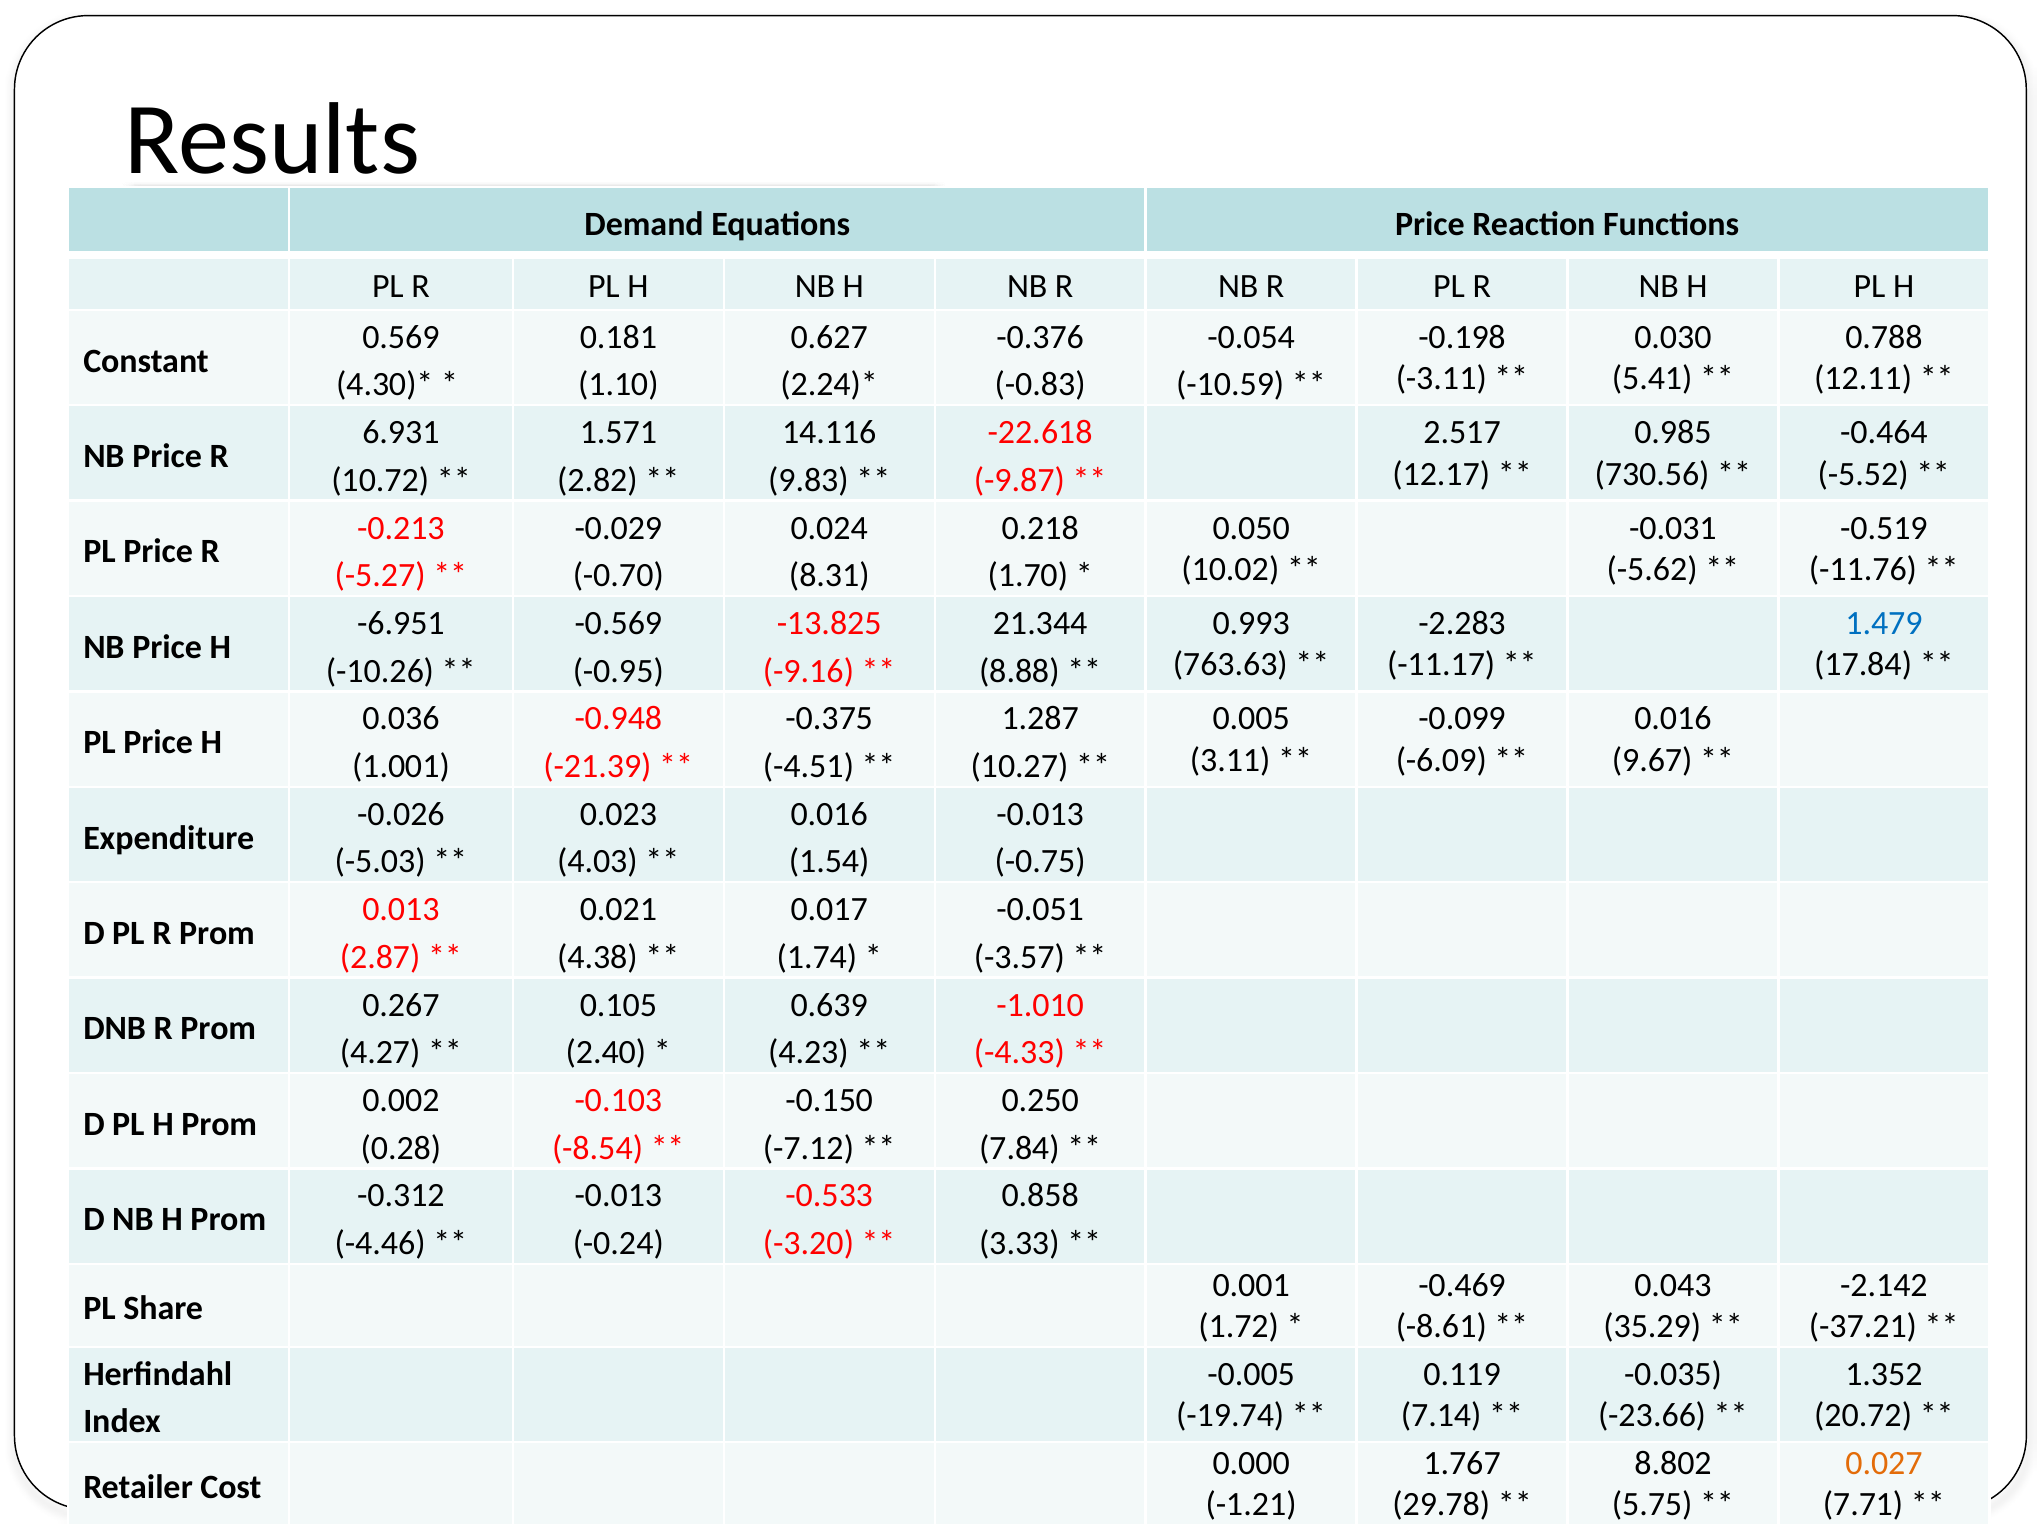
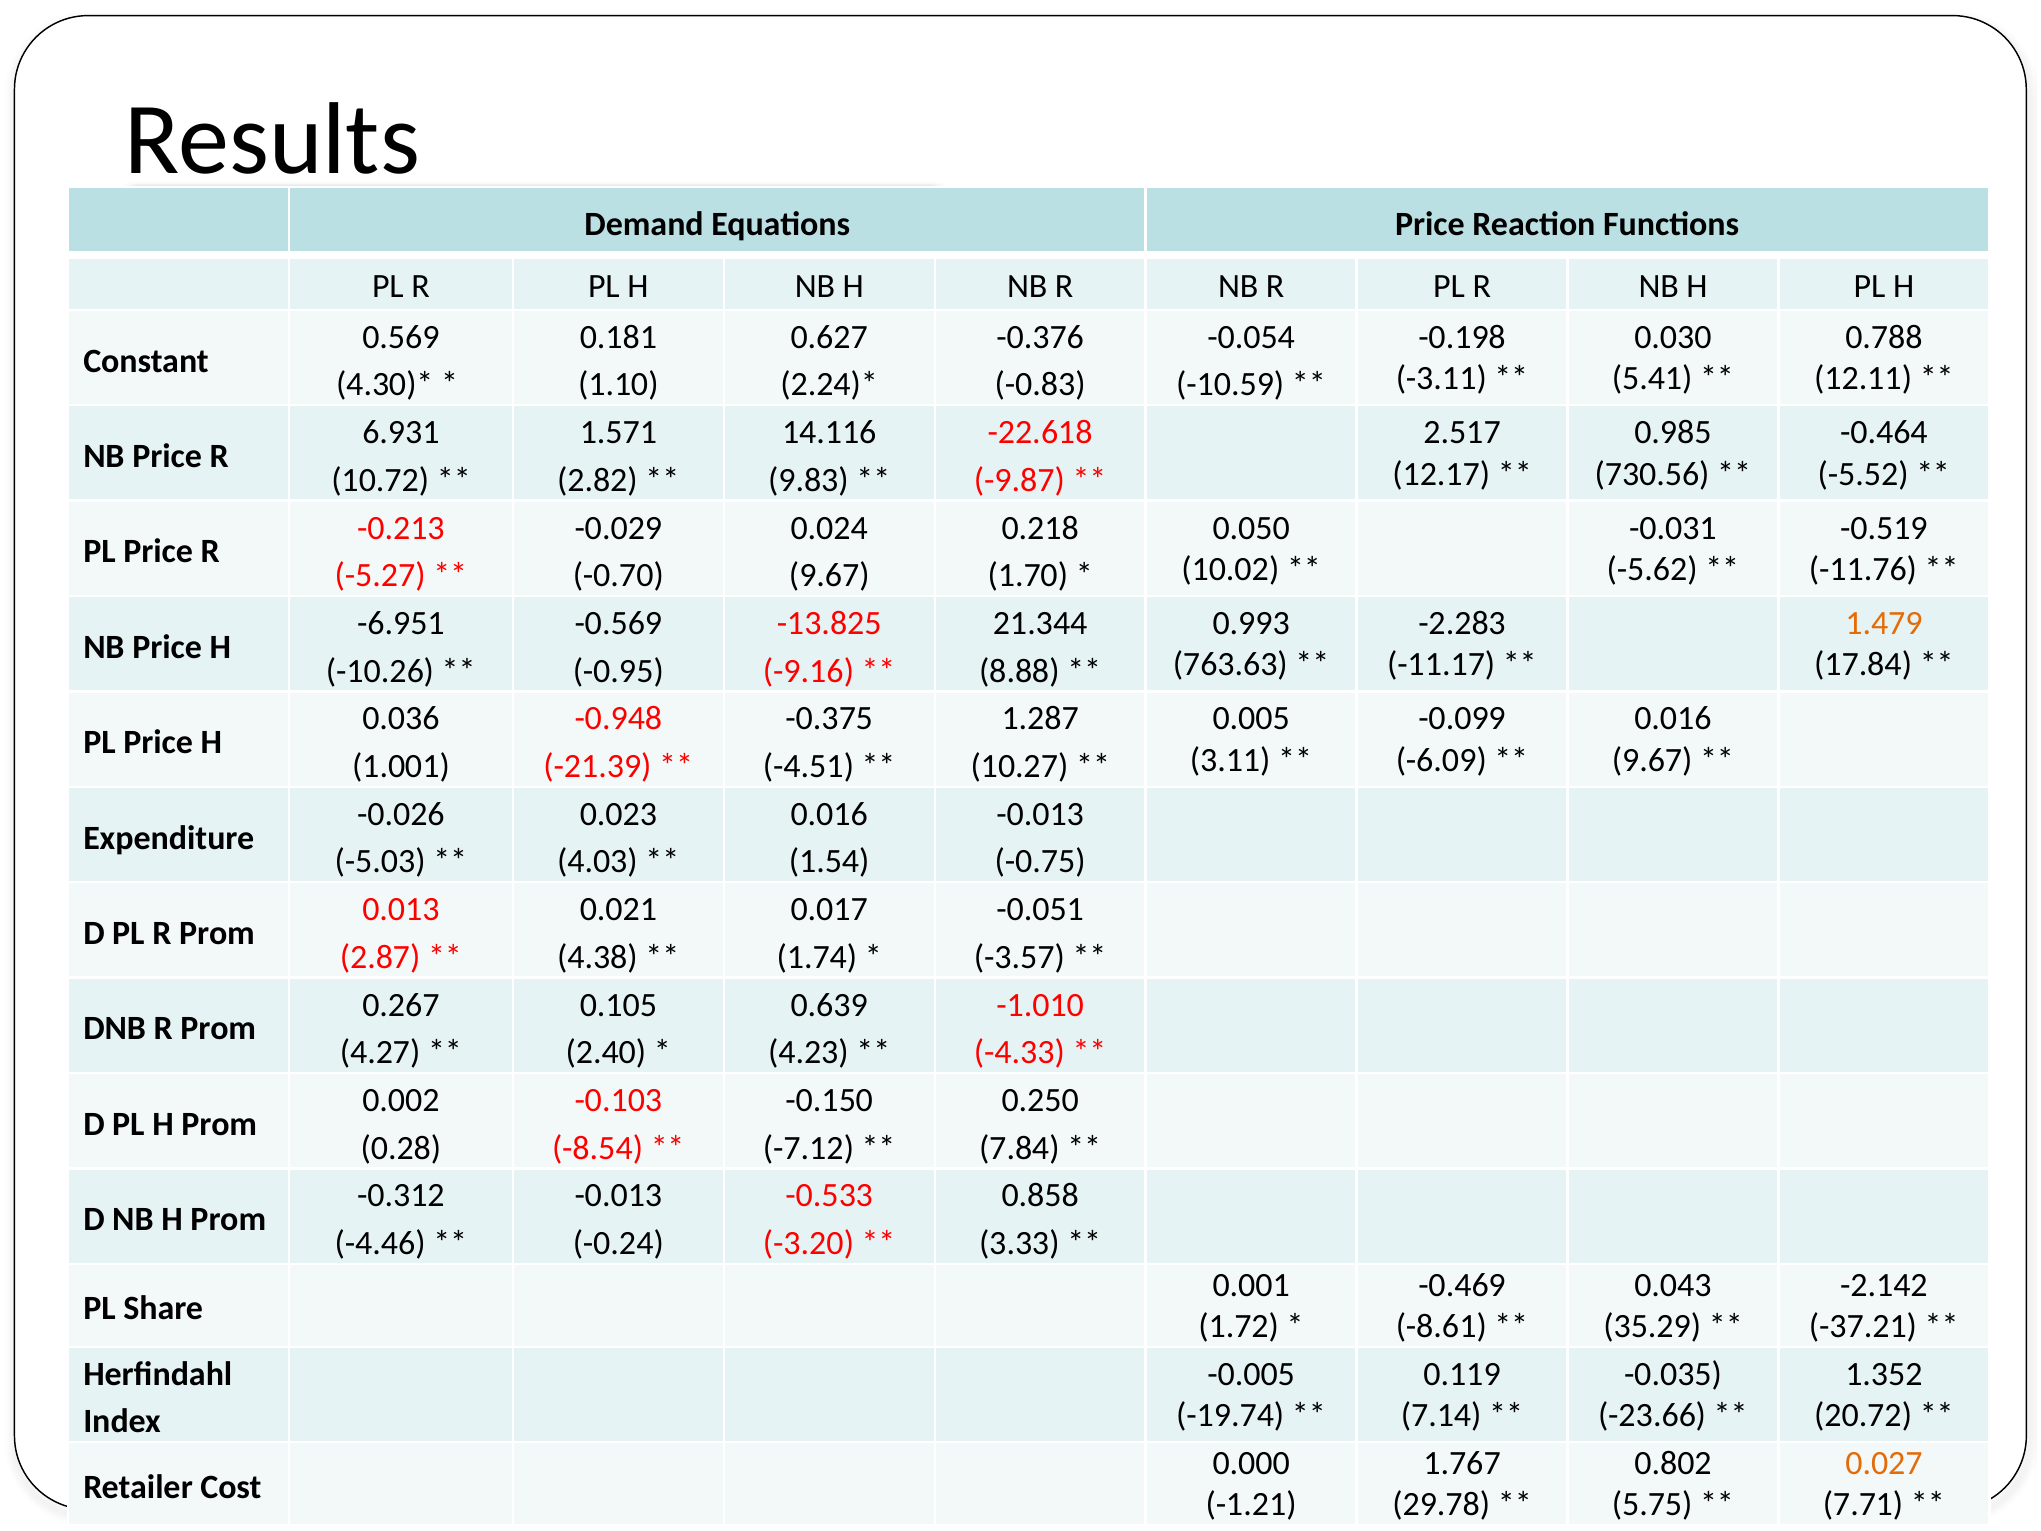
8.31 at (829, 575): 8.31 -> 9.67
1.479 colour: blue -> orange
8.802: 8.802 -> 0.802
